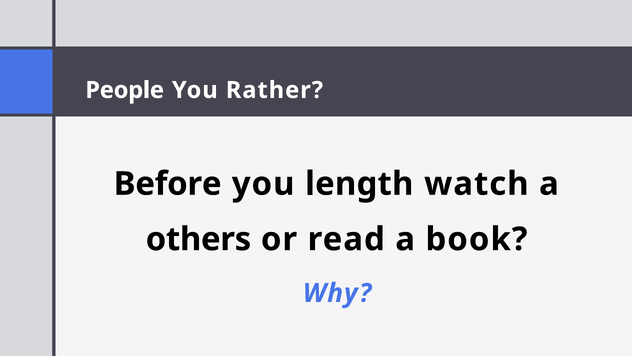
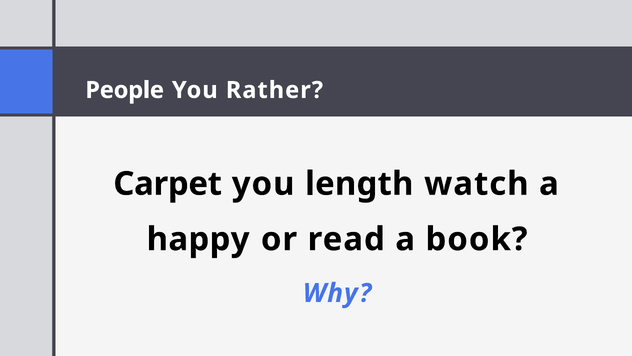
Before: Before -> Carpet
others: others -> happy
